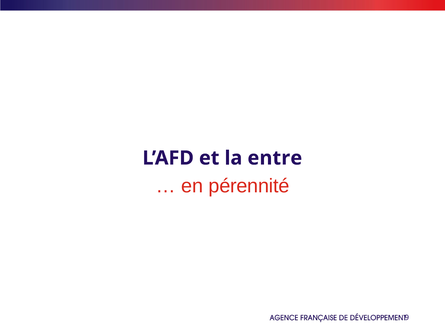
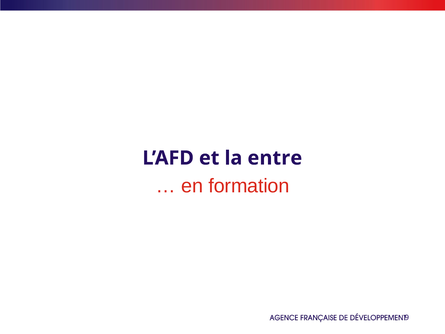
pérennité: pérennité -> formation
